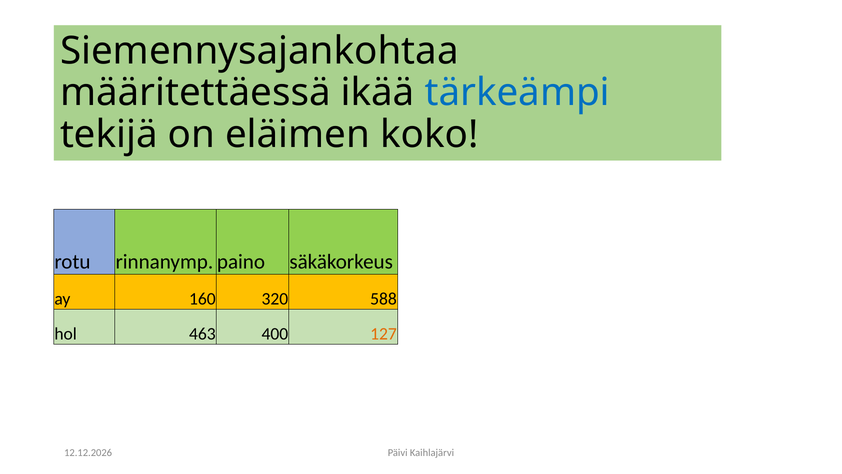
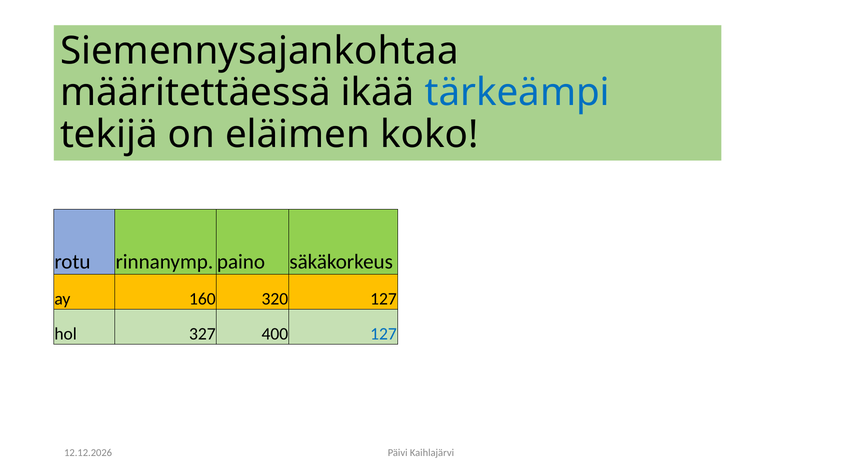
320 588: 588 -> 127
463: 463 -> 327
127 at (384, 334) colour: orange -> blue
